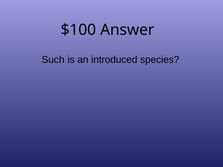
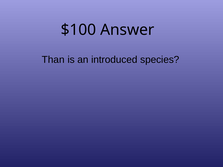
Such: Such -> Than
